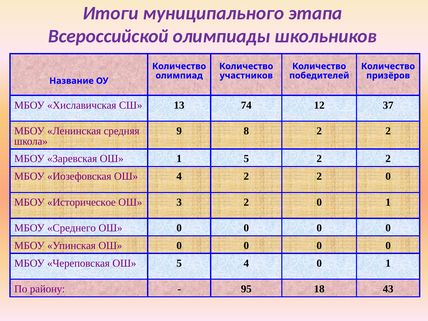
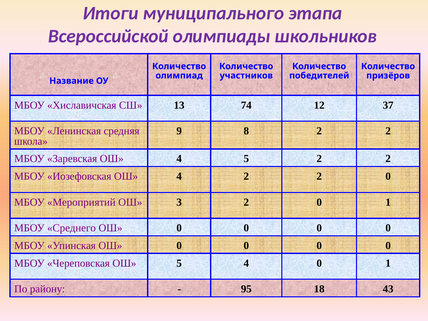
Заревская ОШ 1: 1 -> 4
Историческое: Историческое -> Мероприятий
